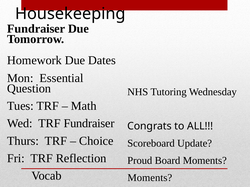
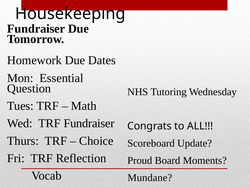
Moments at (150, 178): Moments -> Mundane
